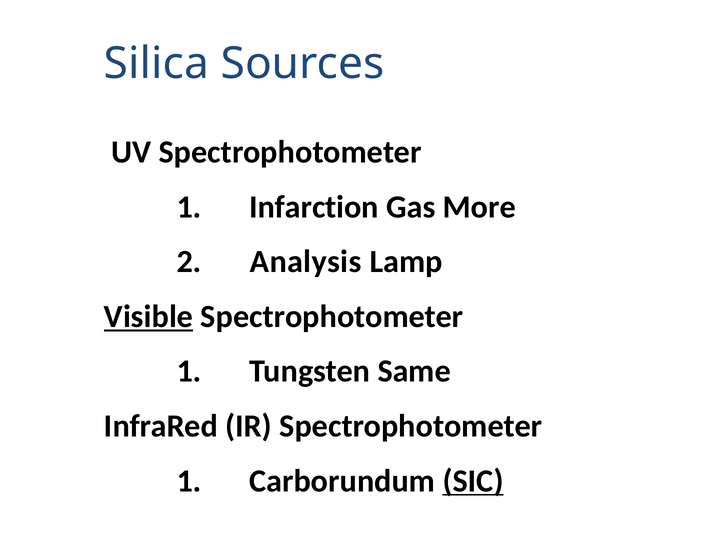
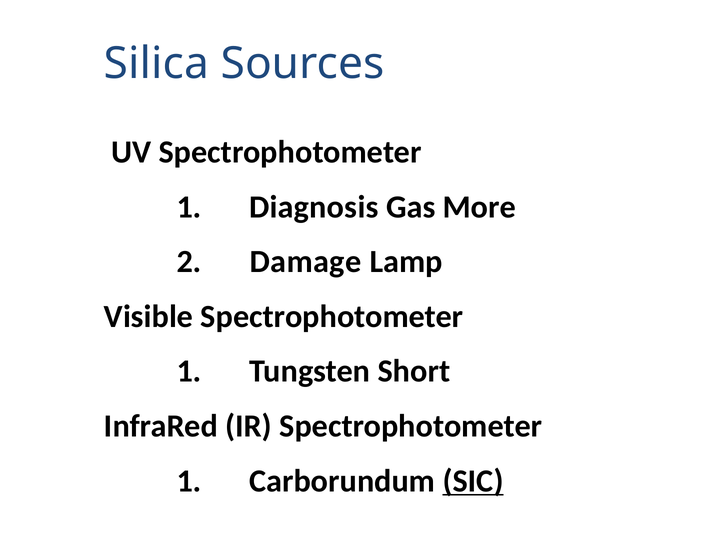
Infarction: Infarction -> Diagnosis
Analysis: Analysis -> Damage
Visible underline: present -> none
Same: Same -> Short
